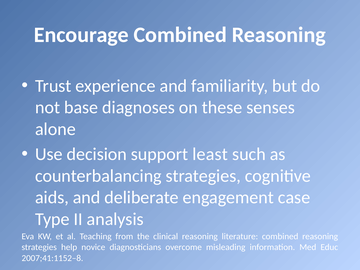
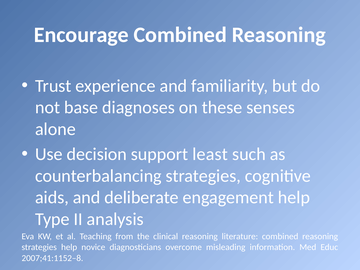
engagement case: case -> help
